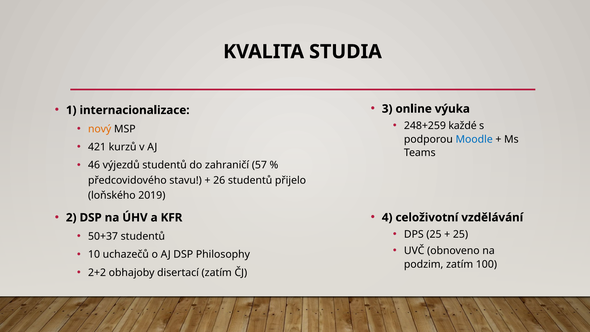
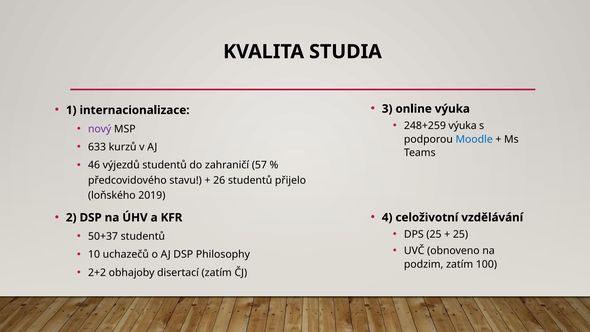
248+259 každé: každé -> výuka
nový colour: orange -> purple
421: 421 -> 633
